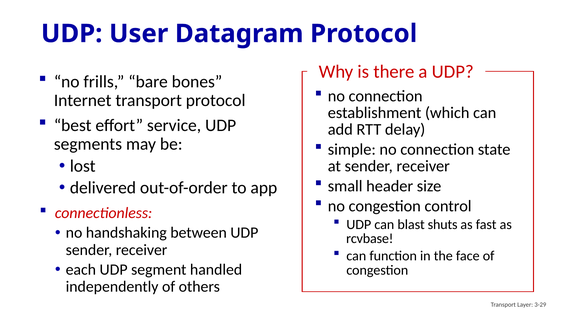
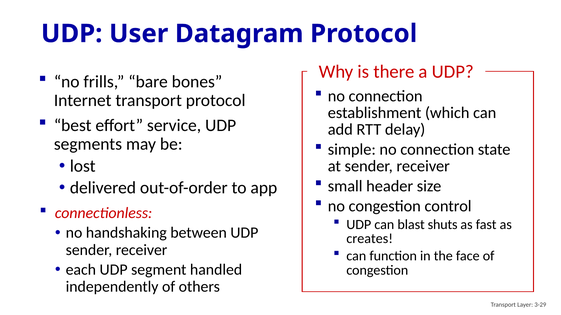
rcvbase: rcvbase -> creates
